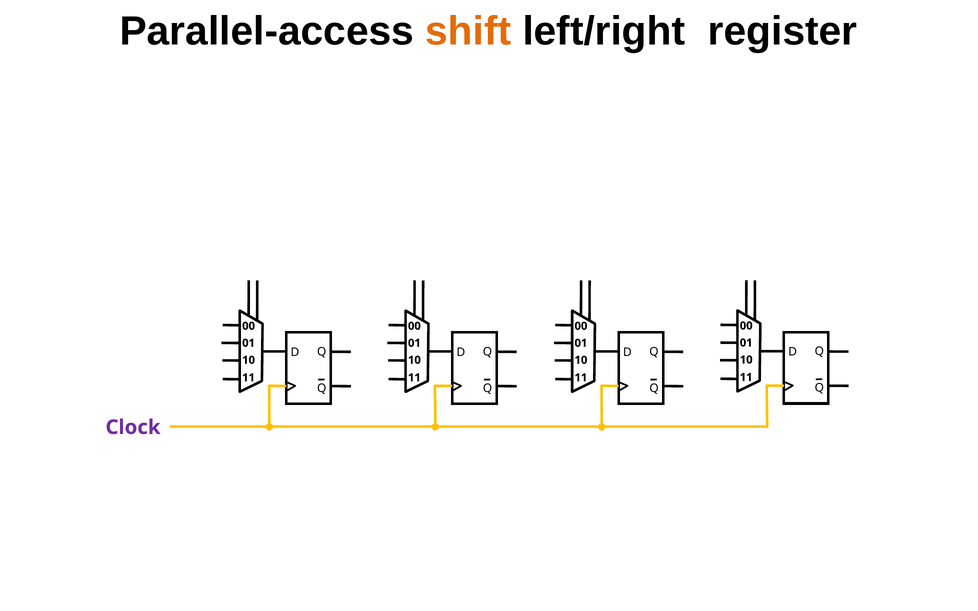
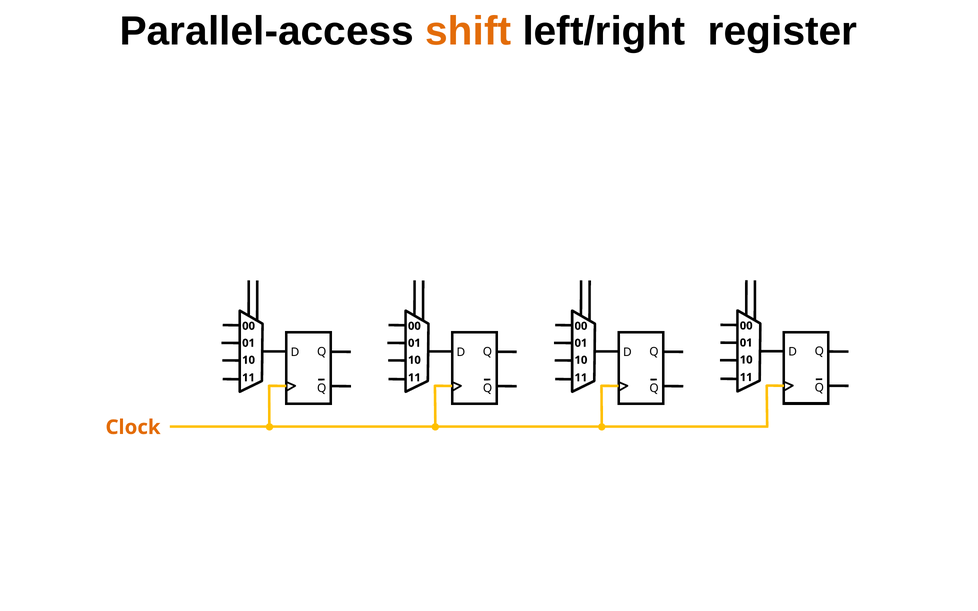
Clock colour: purple -> orange
